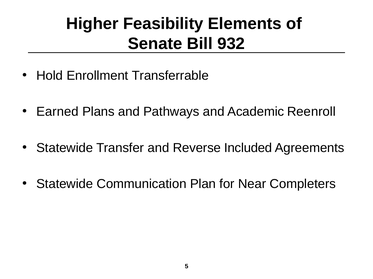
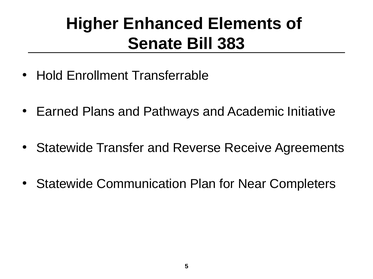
Feasibility: Feasibility -> Enhanced
932: 932 -> 383
Reenroll: Reenroll -> Initiative
Included: Included -> Receive
